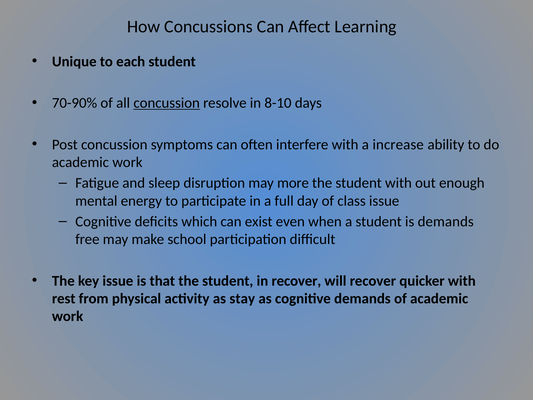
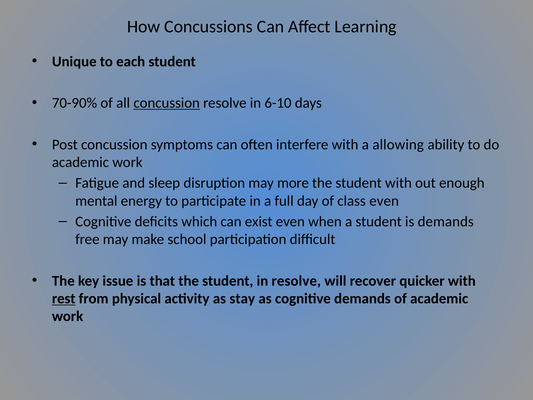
8-10: 8-10 -> 6-10
increase: increase -> allowing
class issue: issue -> even
in recover: recover -> resolve
rest underline: none -> present
